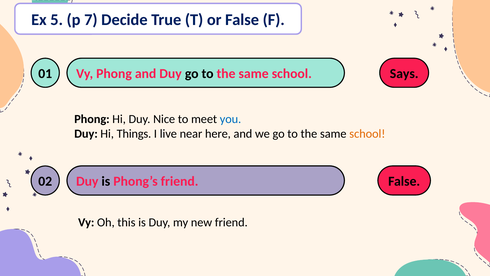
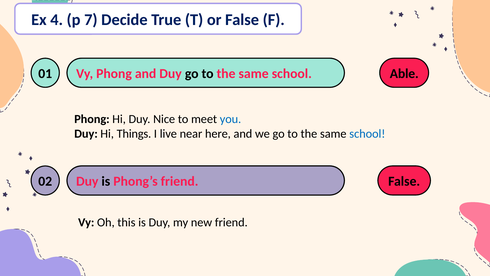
5: 5 -> 4
Says: Says -> Able
school at (367, 134) colour: orange -> blue
